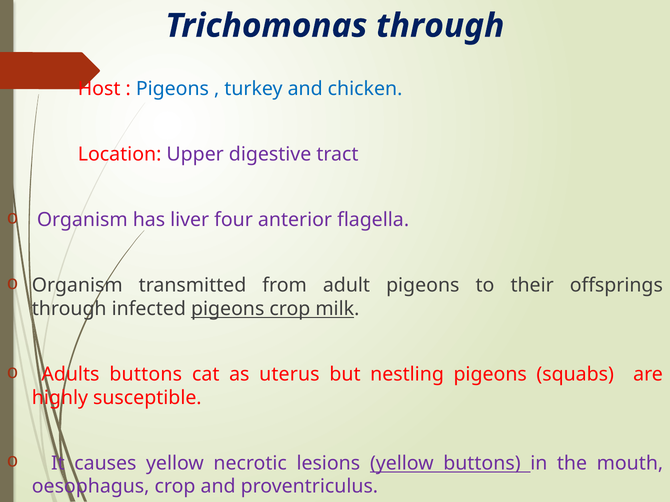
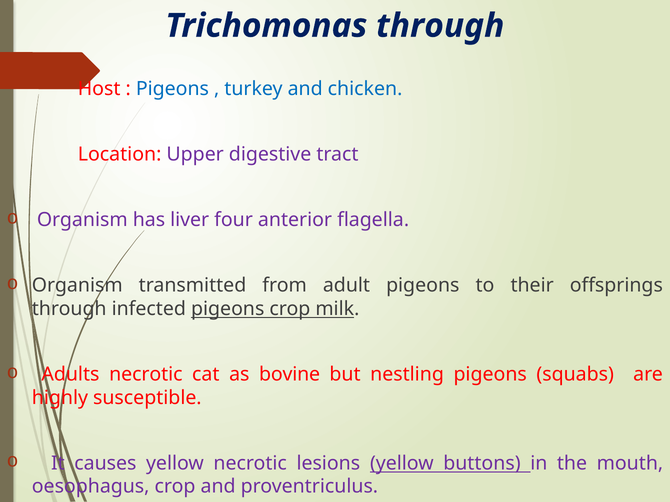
Adults buttons: buttons -> necrotic
uterus: uterus -> bovine
